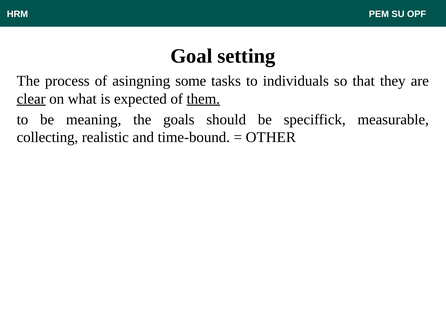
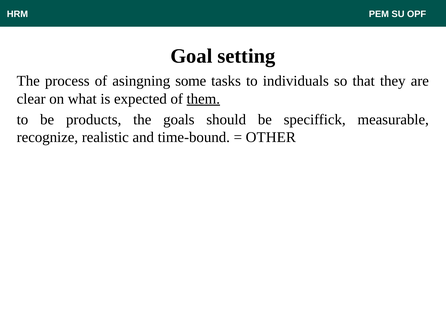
clear underline: present -> none
meaning: meaning -> products
collecting: collecting -> recognize
